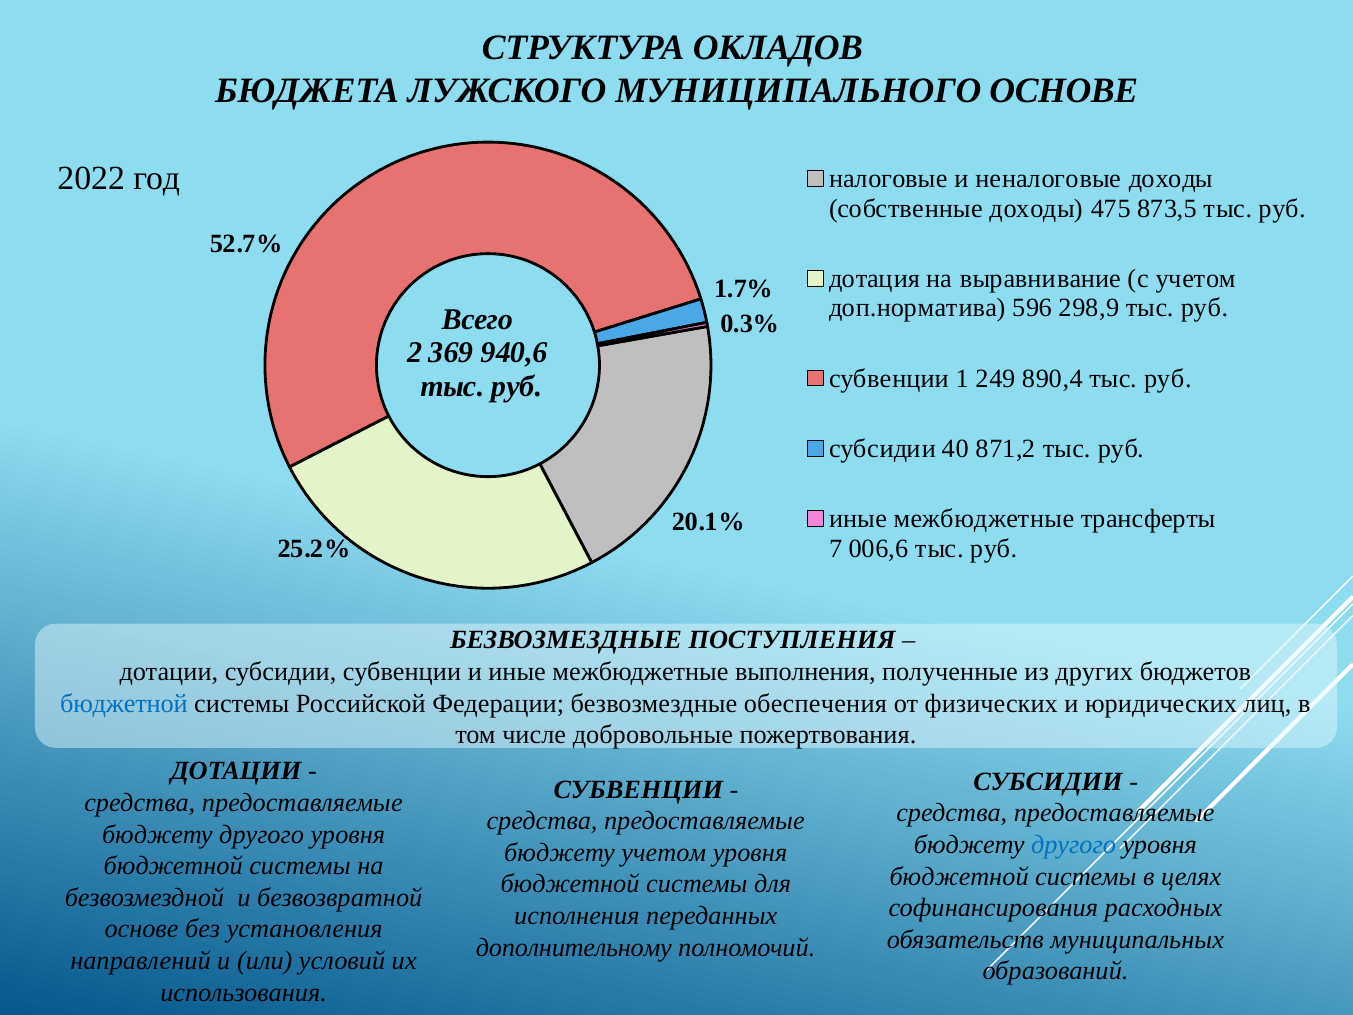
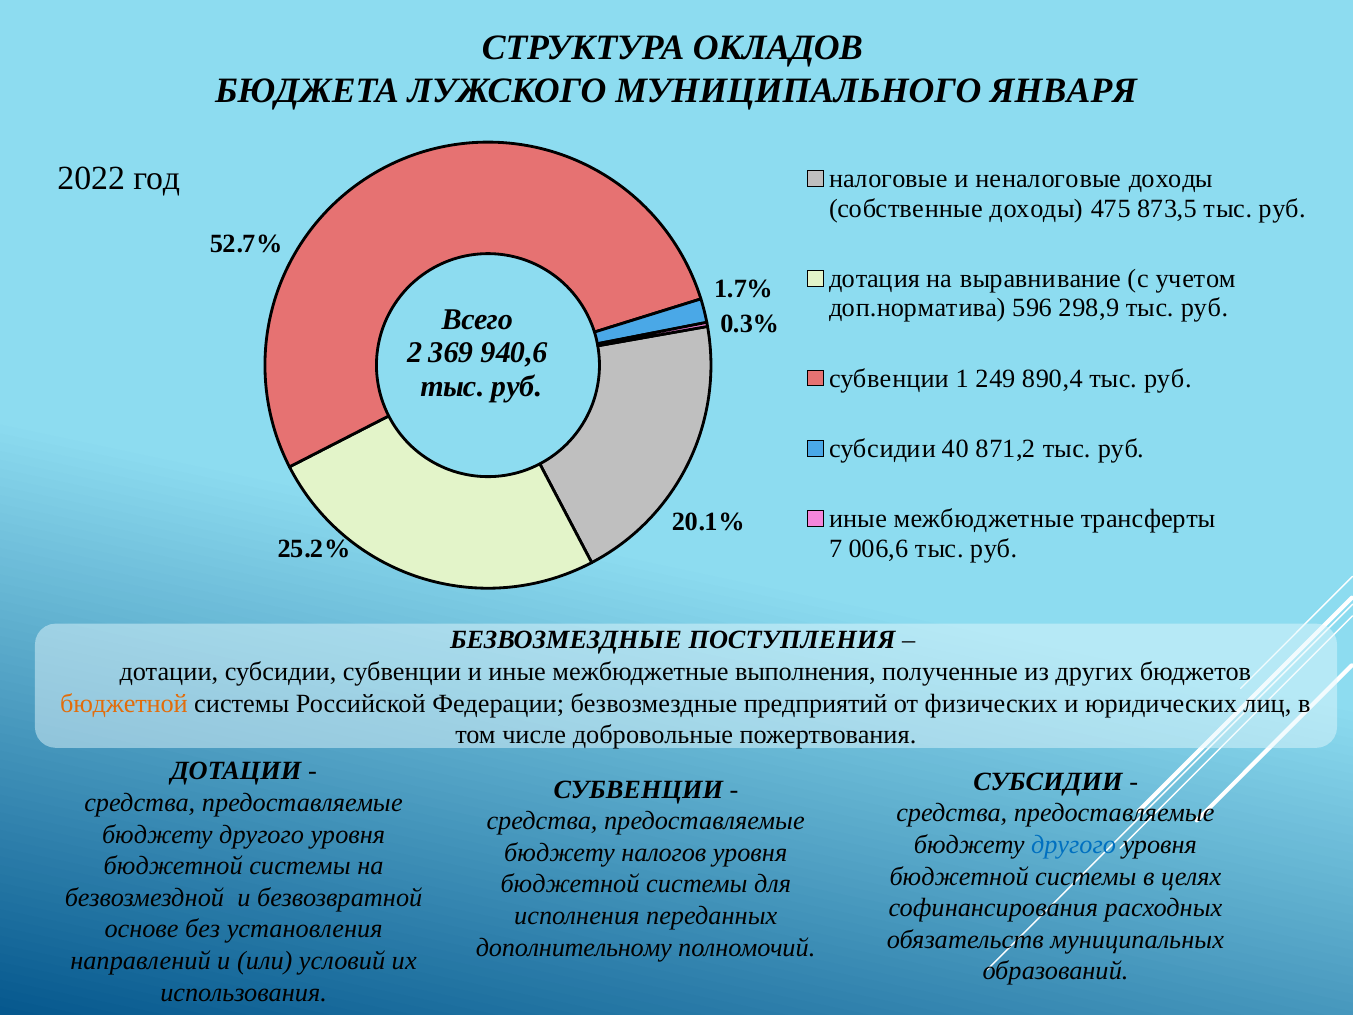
МУНИЦИПАЛЬНОГО ОСНОВЕ: ОСНОВЕ -> ЯНВАРЯ
бюджетной at (124, 703) colour: blue -> orange
обеспечения: обеспечения -> предприятий
бюджету учетом: учетом -> налогов
